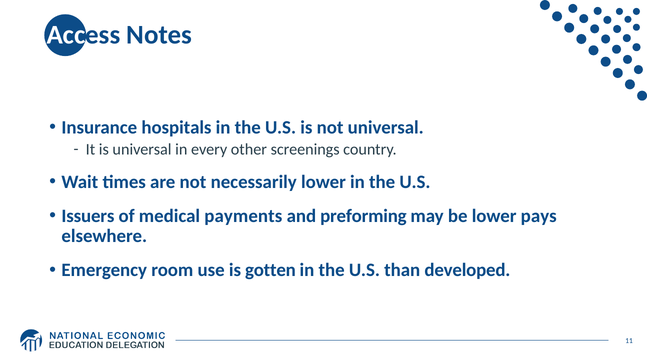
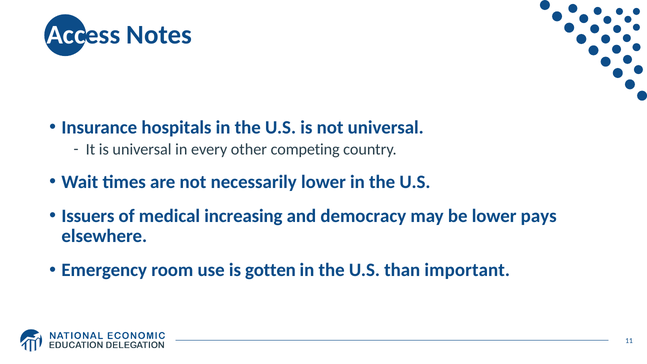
screenings: screenings -> competing
payments: payments -> increasing
preforming: preforming -> democracy
developed: developed -> important
